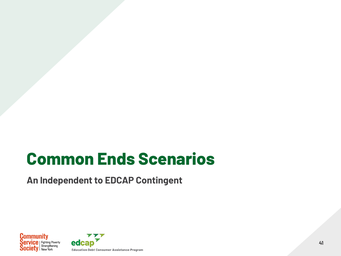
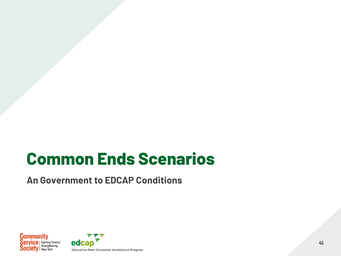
Independent: Independent -> Government
Contingent: Contingent -> Conditions
